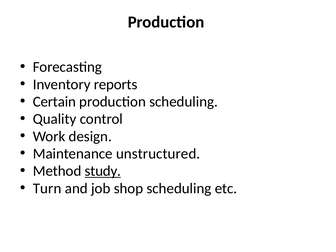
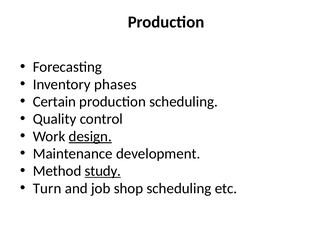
reports: reports -> phases
design underline: none -> present
unstructured: unstructured -> development
